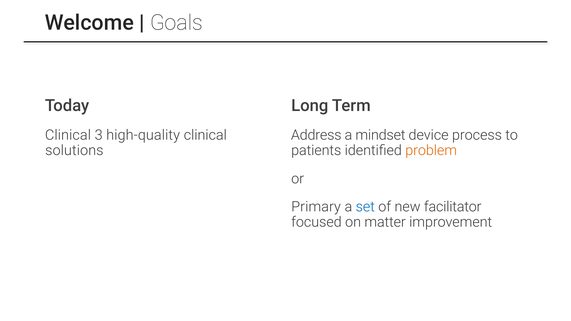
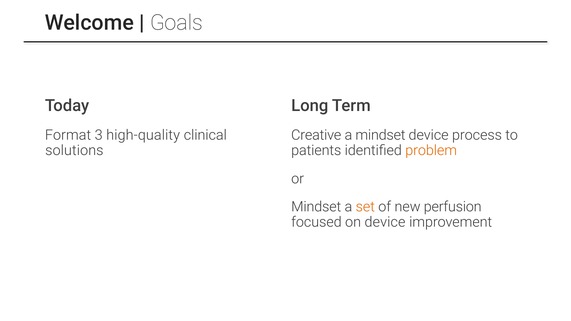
Clinical at (68, 135): Clinical -> Format
Address: Address -> Creative
Primary at (316, 207): Primary -> Mindset
set colour: blue -> orange
facilitator: facilitator -> perfusion
on matter: matter -> device
